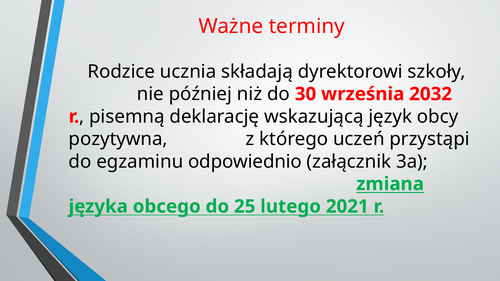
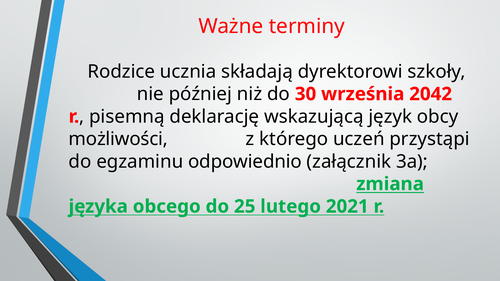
2032: 2032 -> 2042
pozytywna: pozytywna -> możliwości
